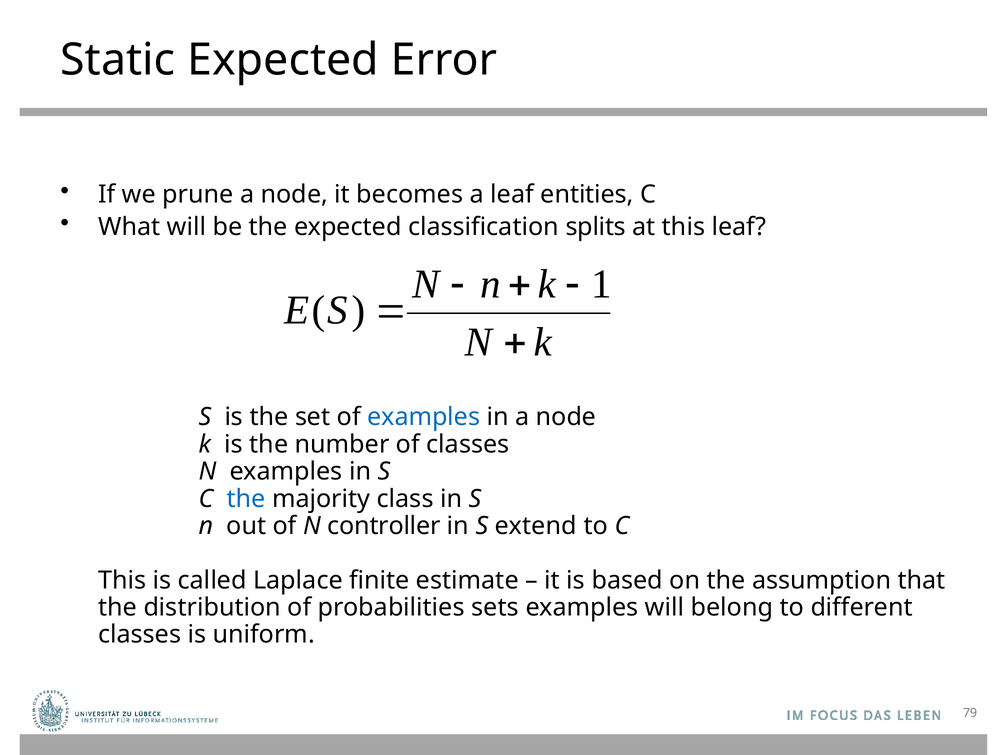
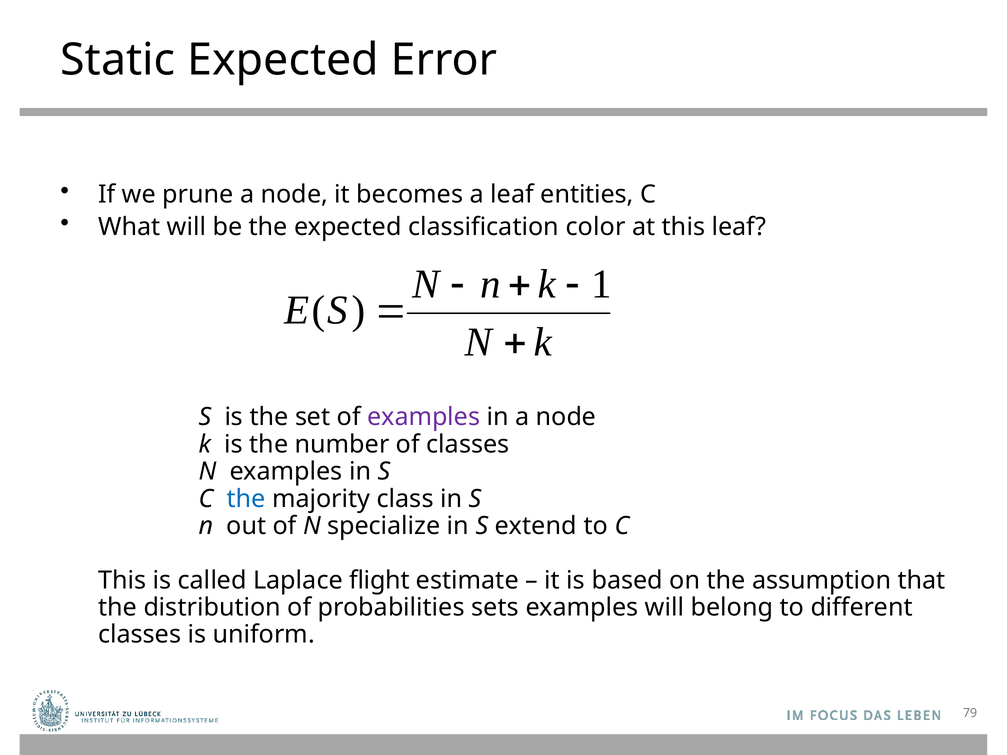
splits: splits -> color
examples at (424, 417) colour: blue -> purple
controller: controller -> specialize
finite: finite -> flight
